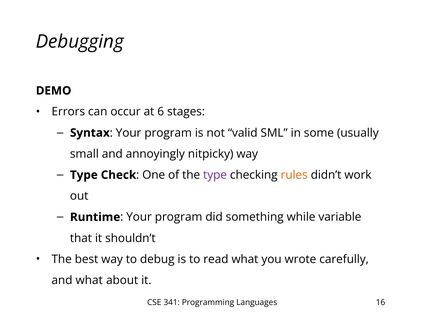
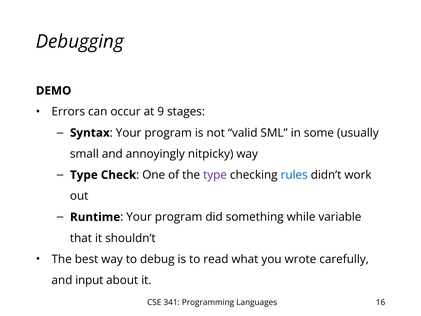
6: 6 -> 9
rules colour: orange -> blue
and what: what -> input
